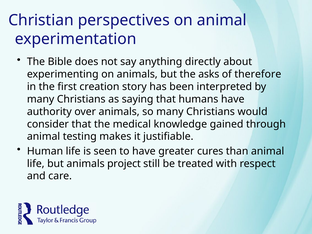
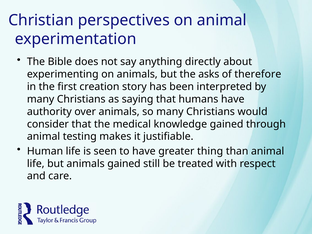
cures: cures -> thing
animals project: project -> gained
